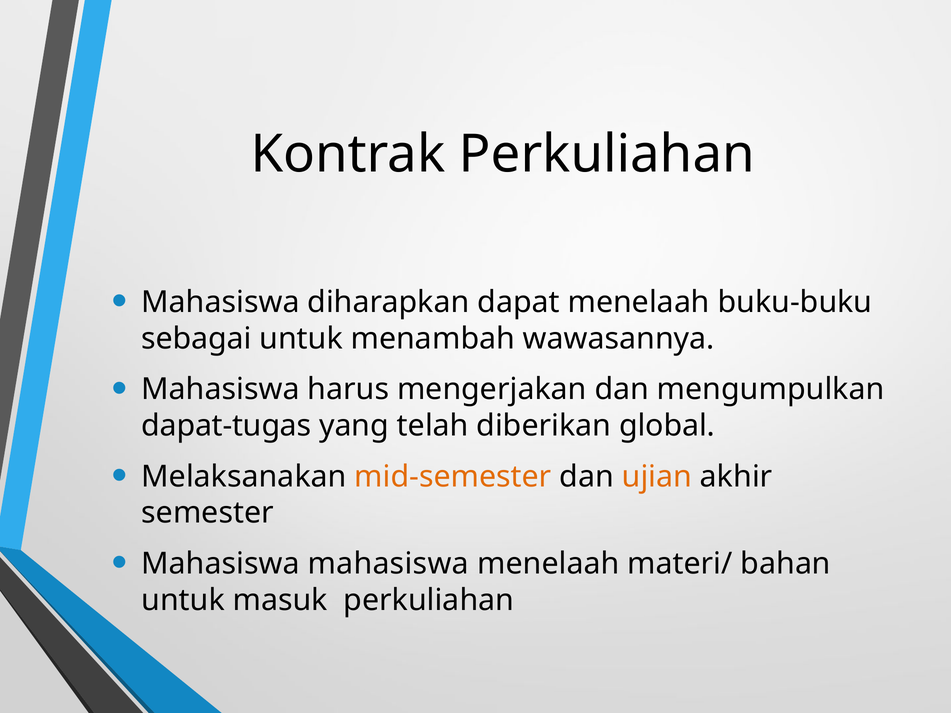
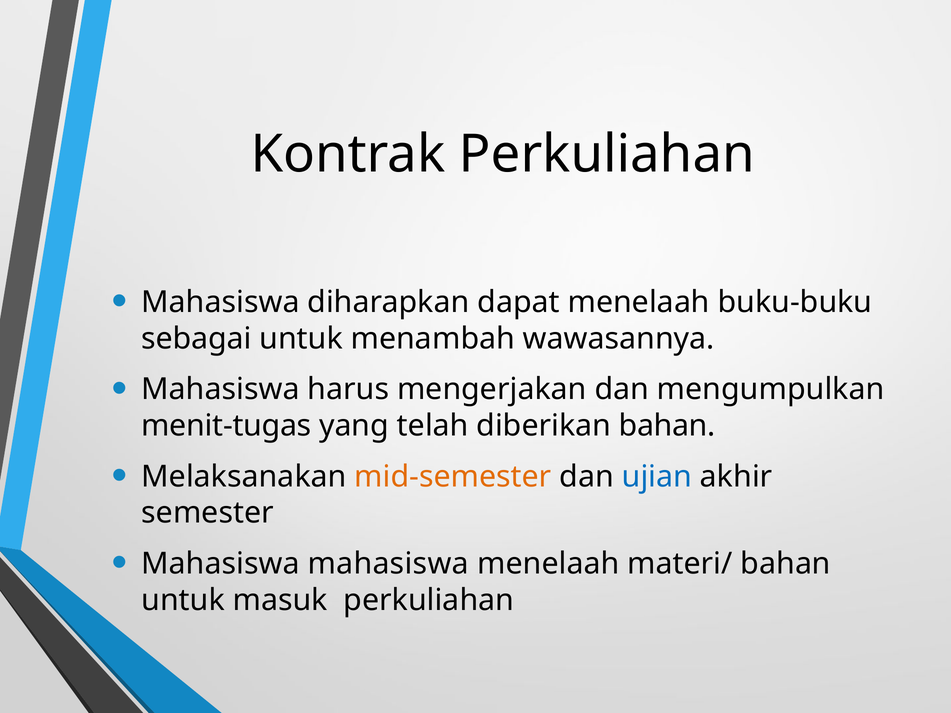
dapat-tugas: dapat-tugas -> menit-tugas
diberikan global: global -> bahan
ujian colour: orange -> blue
